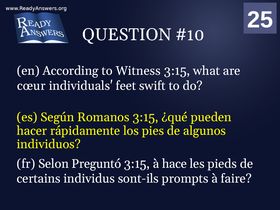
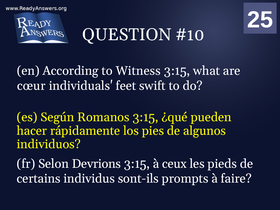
Preguntó: Preguntó -> Devrions
hace: hace -> ceux
